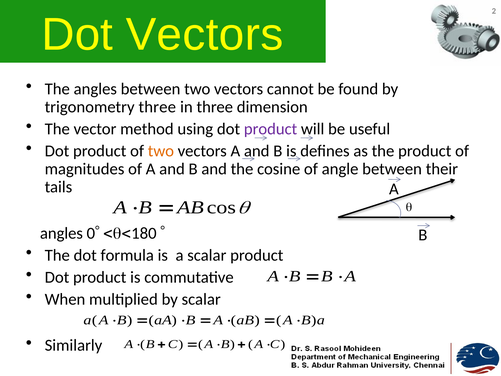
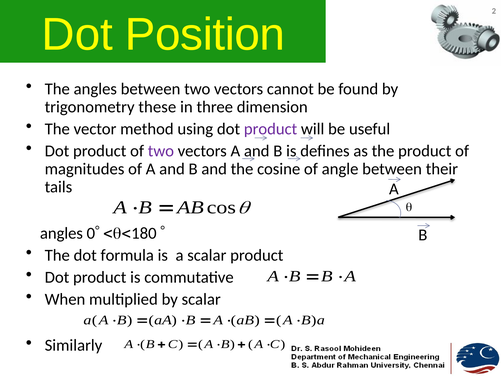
Dot Vectors: Vectors -> Position
trigonometry three: three -> these
two at (161, 151) colour: orange -> purple
